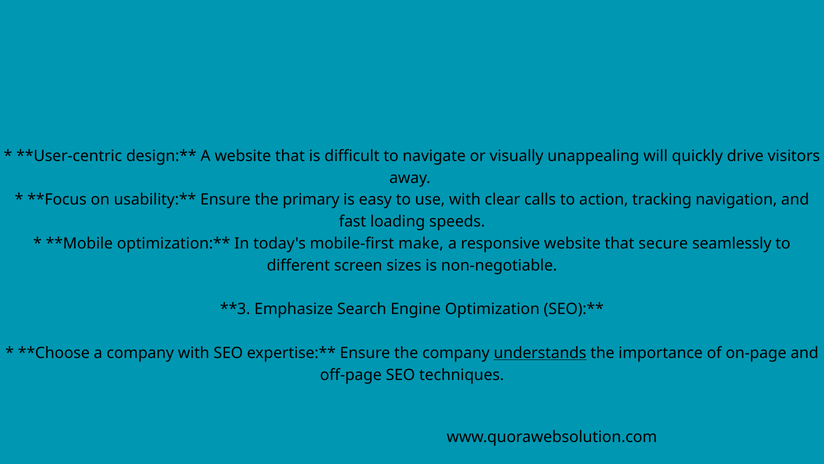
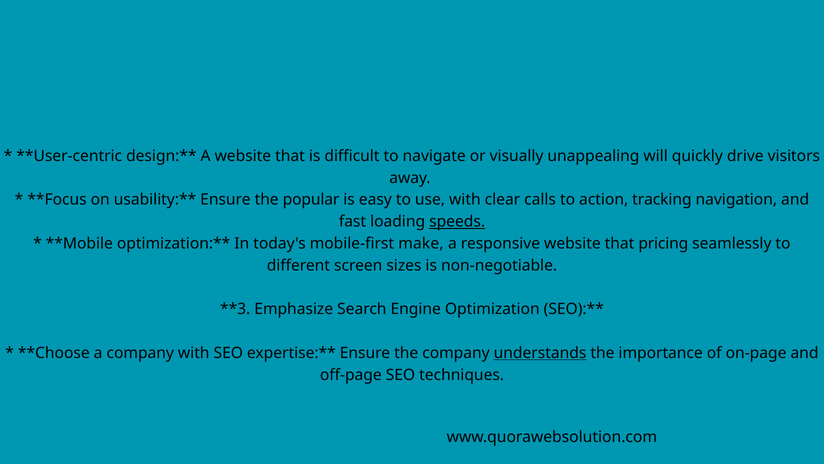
primary: primary -> popular
speeds underline: none -> present
secure: secure -> pricing
